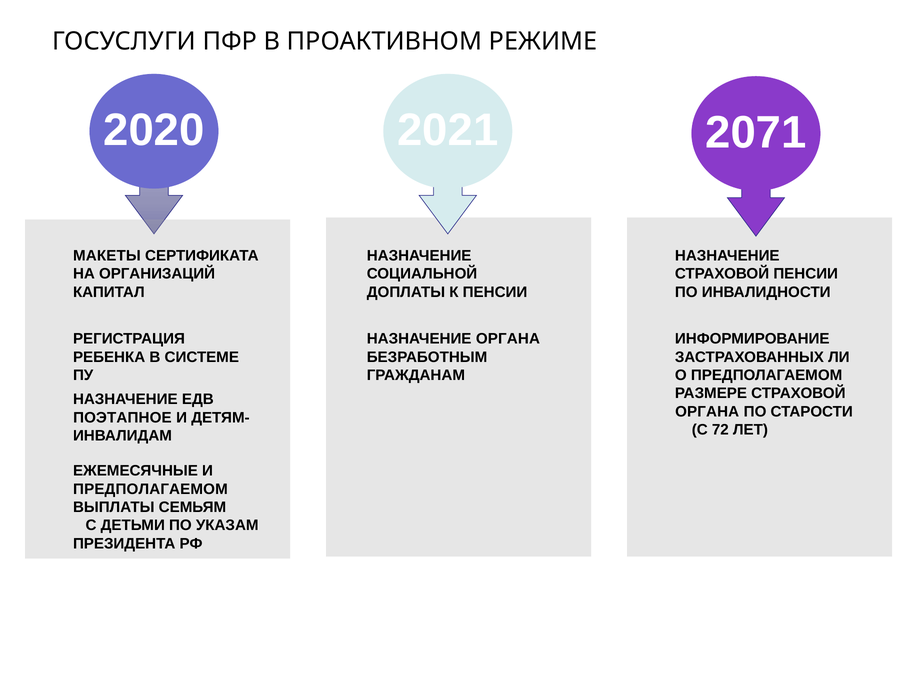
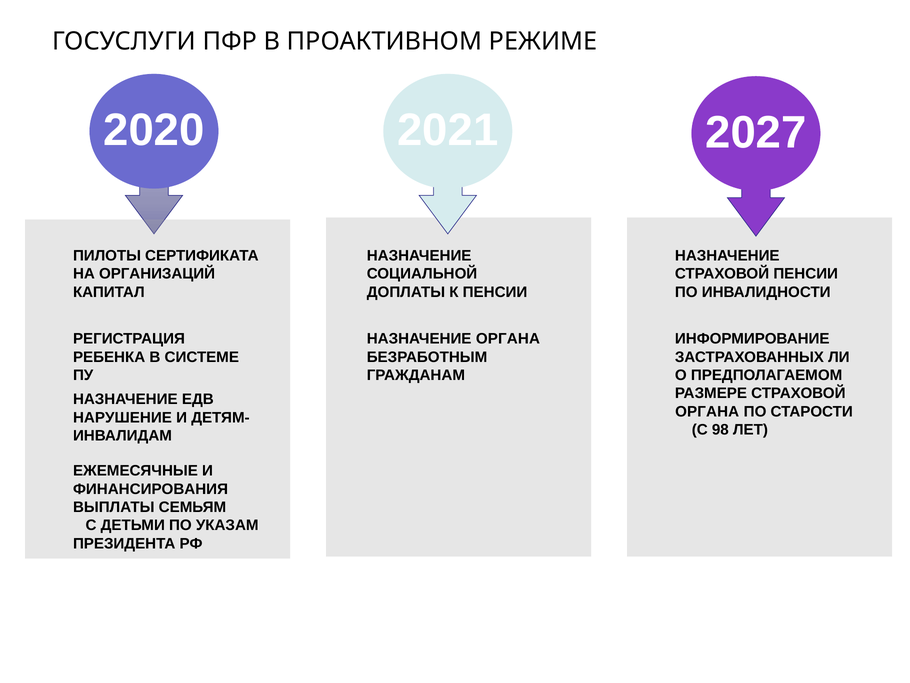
2071: 2071 -> 2027
МАКЕТЫ: МАКЕТЫ -> ПИЛОТЫ
ПОЭТАПНОЕ: ПОЭТАПНОЕ -> НАРУШЕНИЕ
72: 72 -> 98
ПРЕДПОЛАГАЕМОМ at (150, 489): ПРЕДПОЛАГАЕМОМ -> ФИНАНСИРОВАНИЯ
